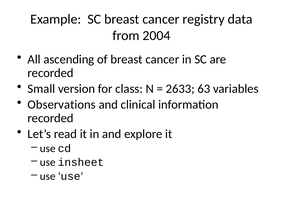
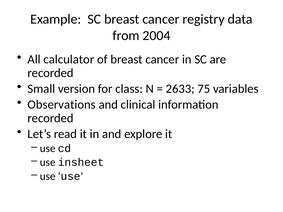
ascending: ascending -> calculator
63: 63 -> 75
